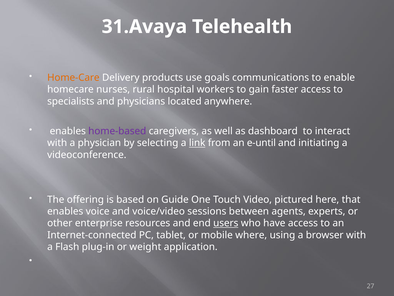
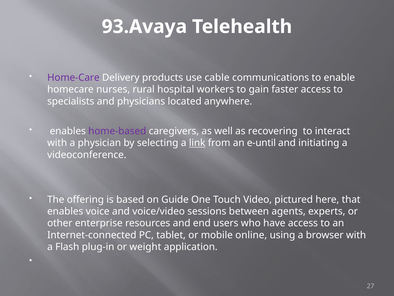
31.Avaya: 31.Avaya -> 93.Avaya
Home-Care colour: orange -> purple
goals: goals -> cable
dashboard: dashboard -> recovering
users underline: present -> none
where: where -> online
